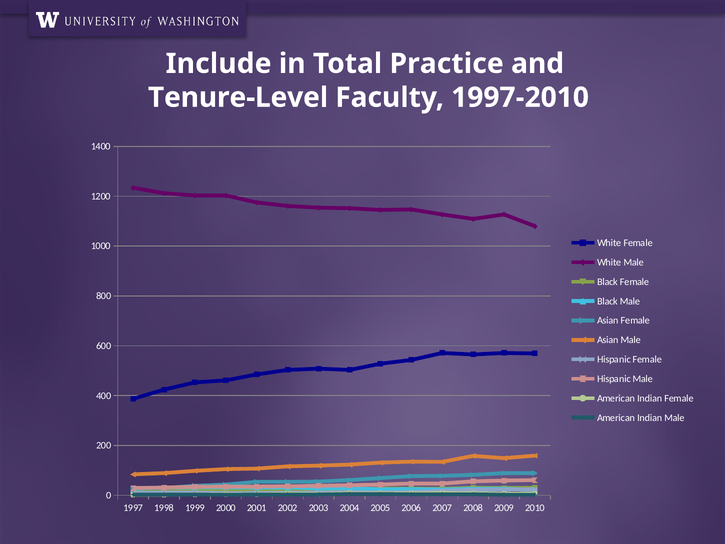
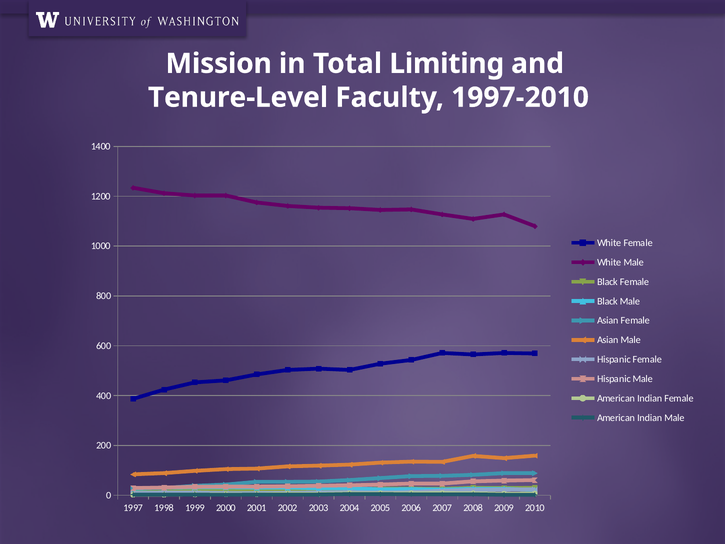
Include: Include -> Mission
Practice: Practice -> Limiting
